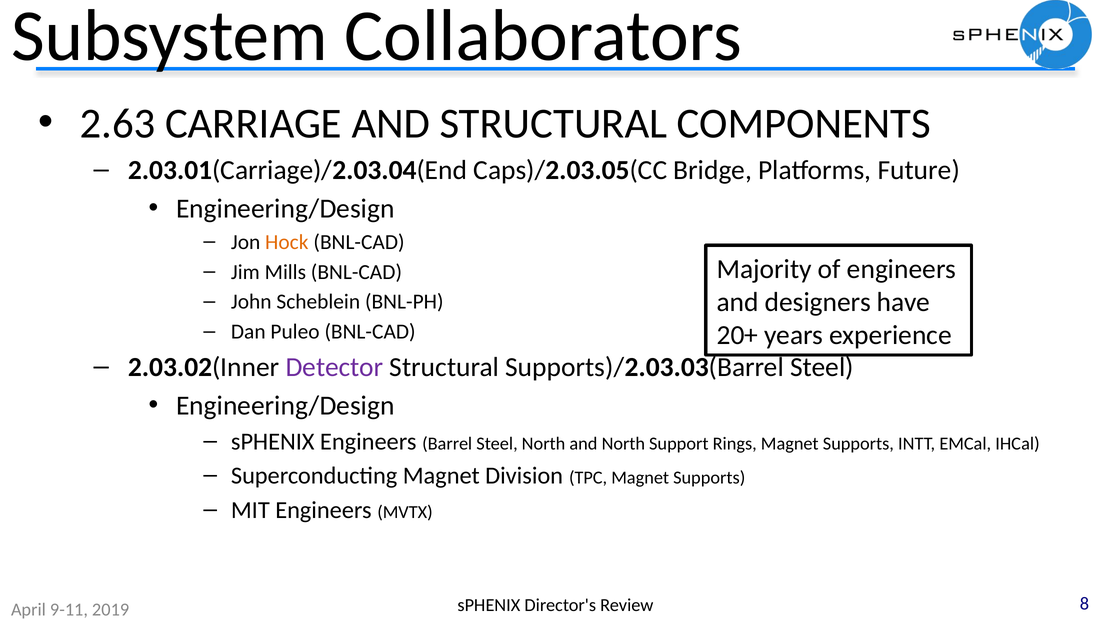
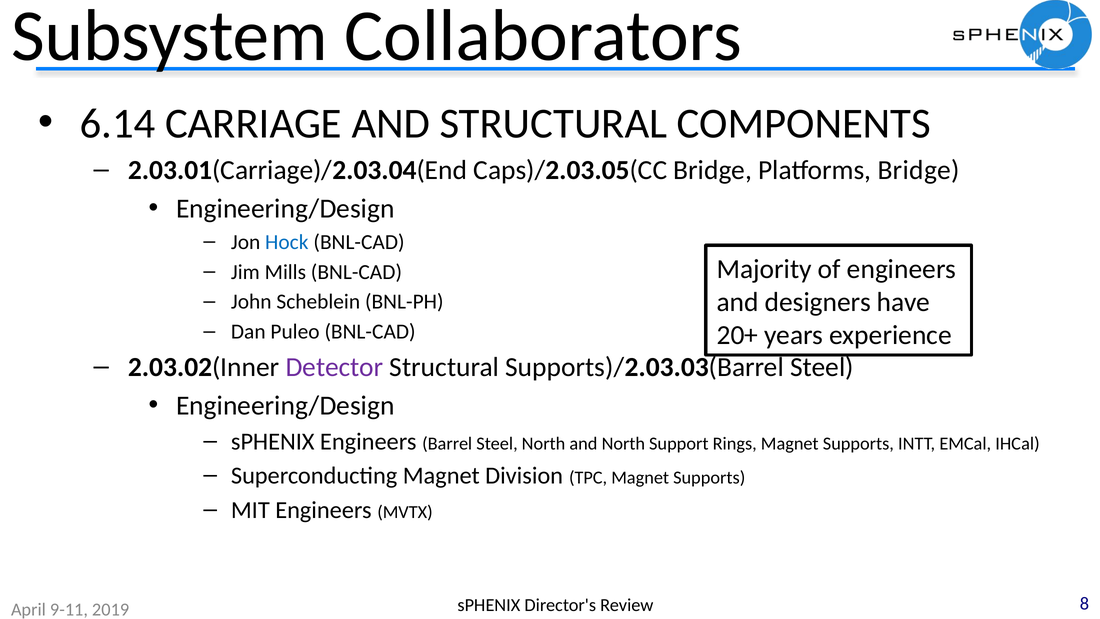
2.63: 2.63 -> 6.14
Platforms Future: Future -> Bridge
Hock colour: orange -> blue
